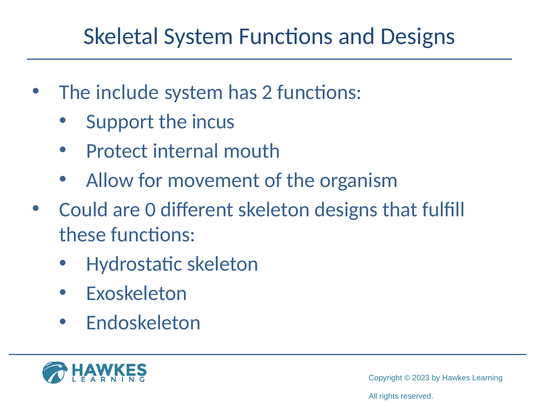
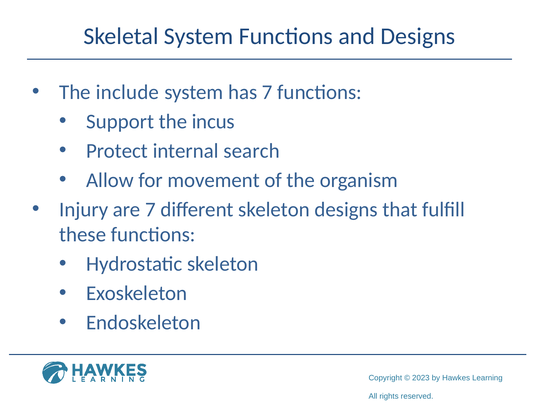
has 2: 2 -> 7
mouth: mouth -> search
Could: Could -> Injury
are 0: 0 -> 7
